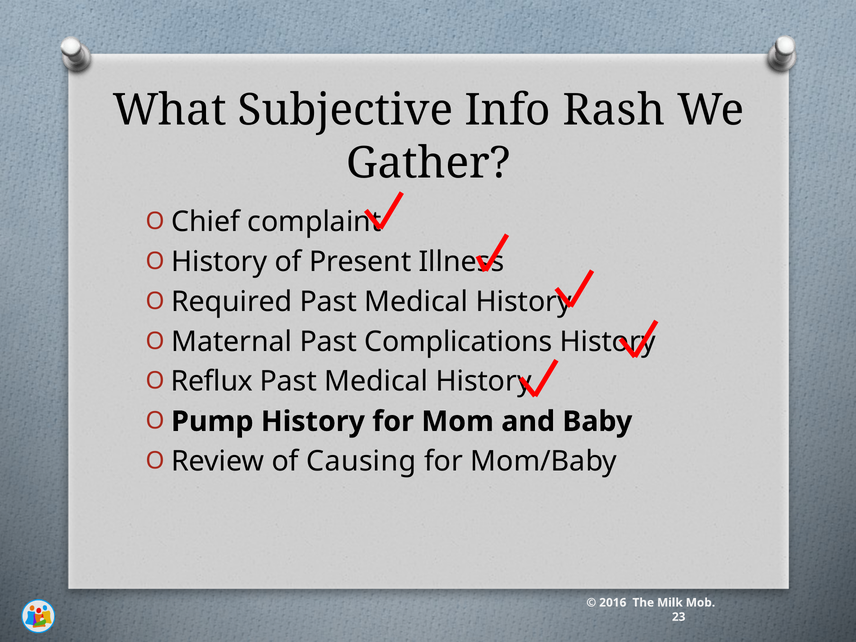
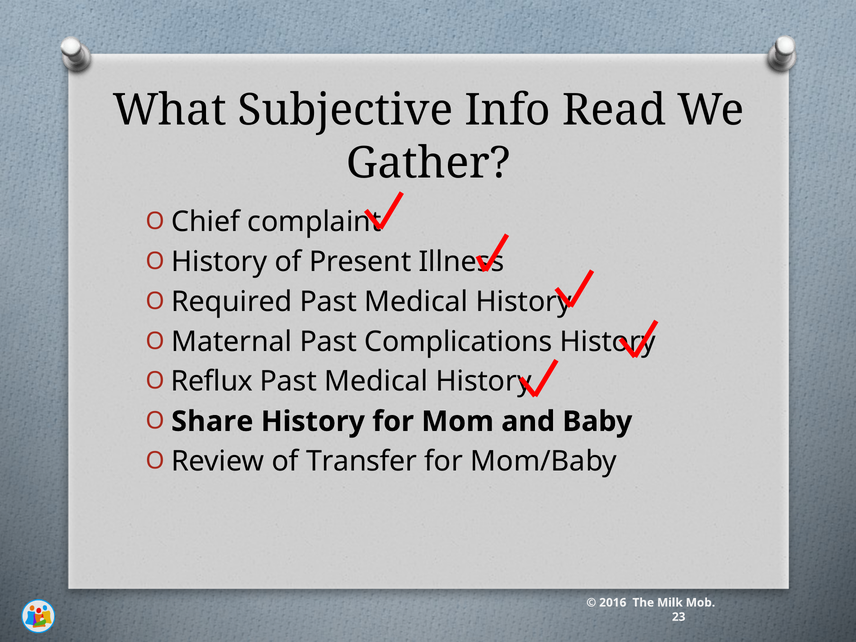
Rash: Rash -> Read
Pump: Pump -> Share
Causing: Causing -> Transfer
